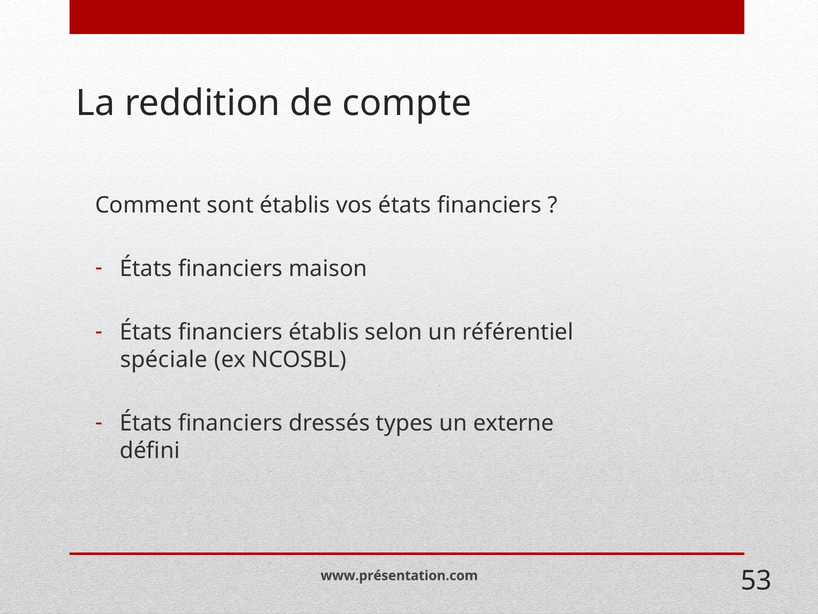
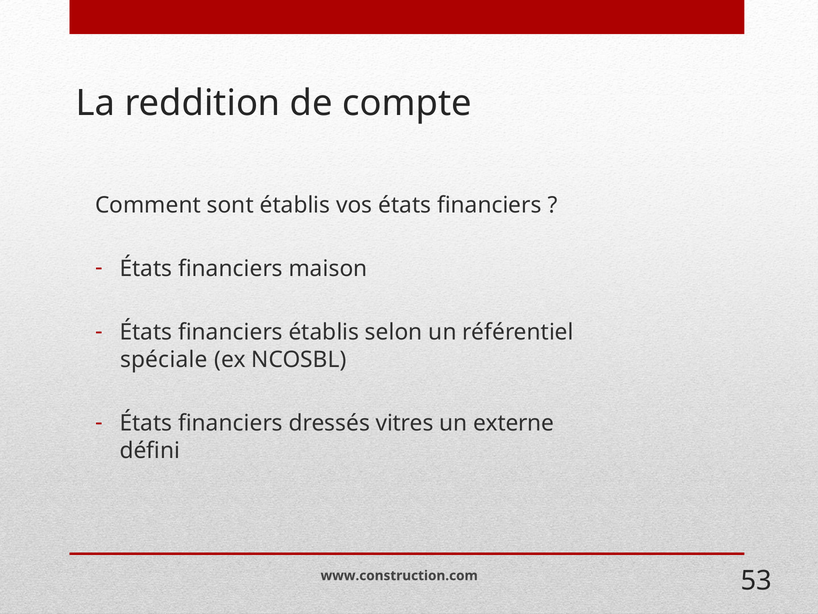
types: types -> vitres
www.présentation.com: www.présentation.com -> www.construction.com
